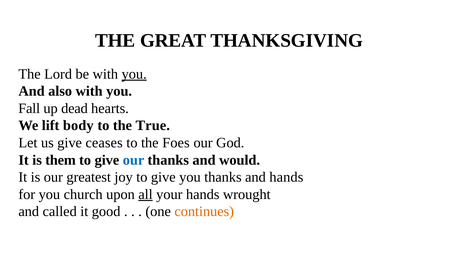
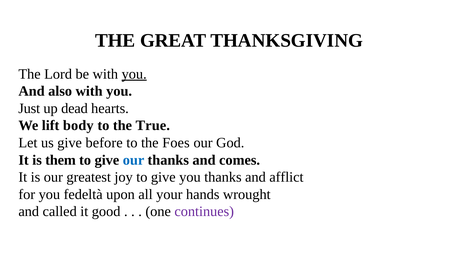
Fall: Fall -> Just
ceases: ceases -> before
would: would -> comes
and hands: hands -> afflict
church: church -> fedeltà
all underline: present -> none
continues colour: orange -> purple
